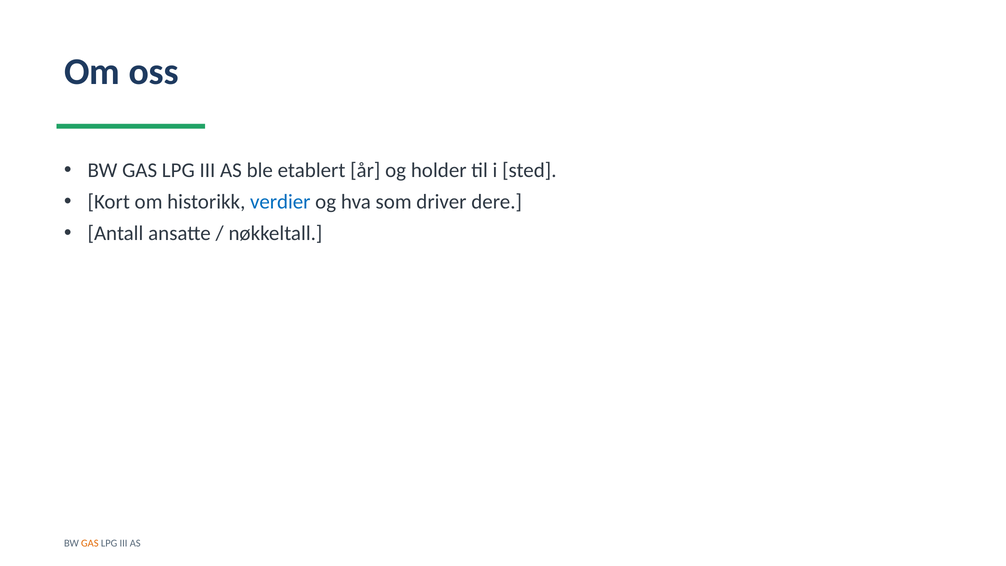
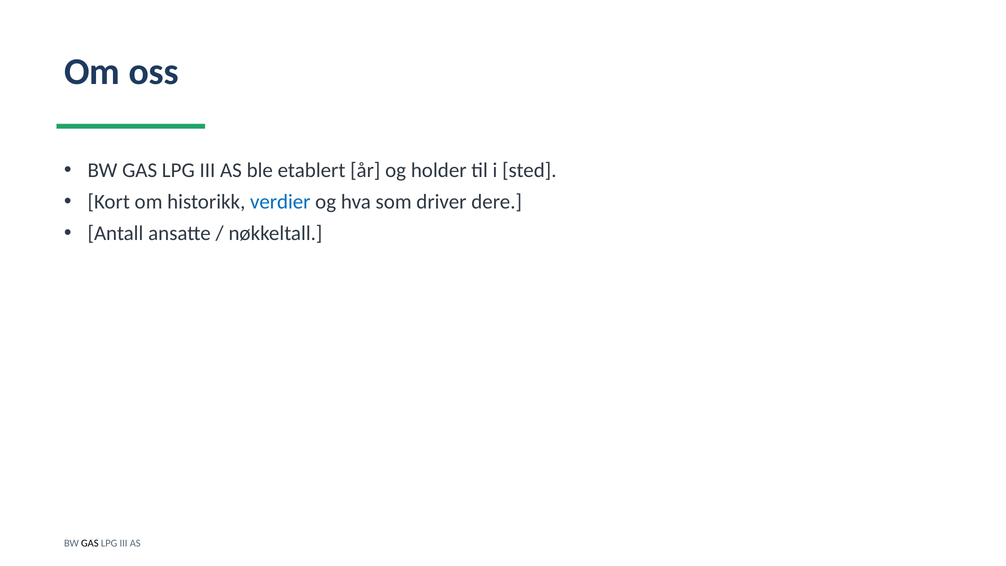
GAS at (90, 543) colour: orange -> black
